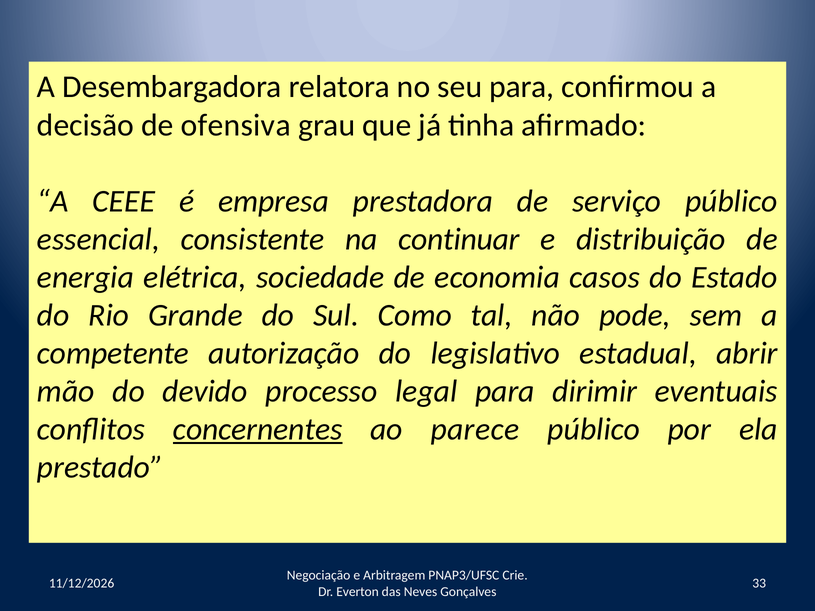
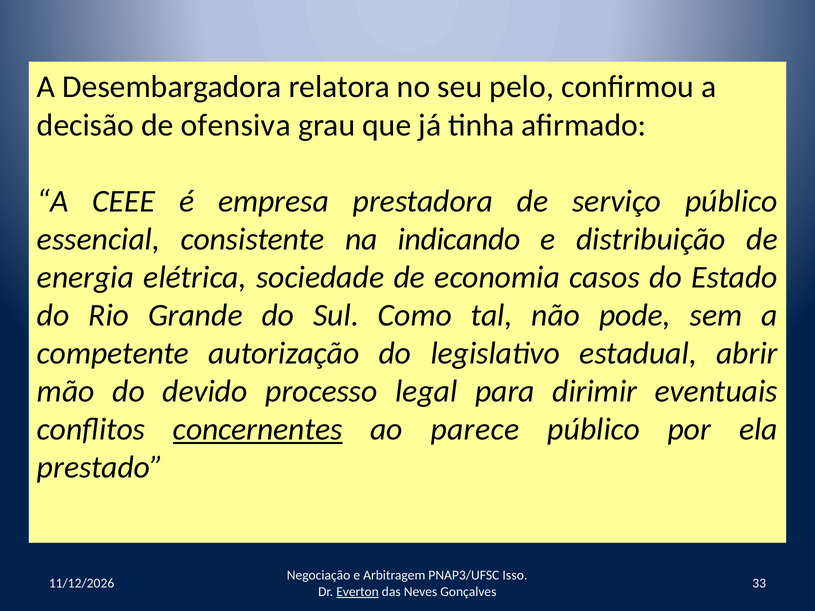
seu para: para -> pelo
continuar: continuar -> indicando
Crie: Crie -> Isso
Everton underline: none -> present
